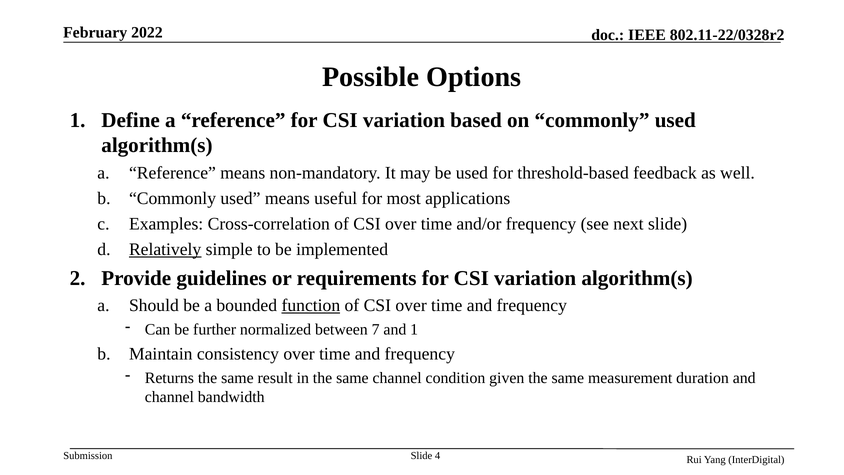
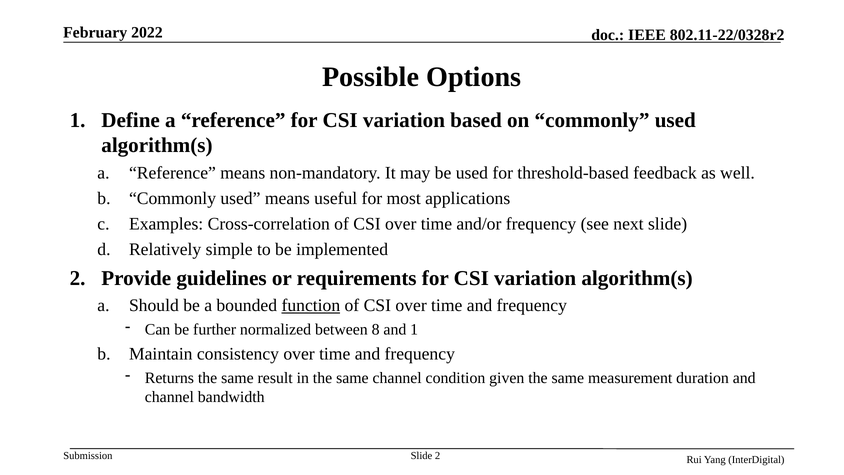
Relatively underline: present -> none
7: 7 -> 8
Slide 4: 4 -> 2
